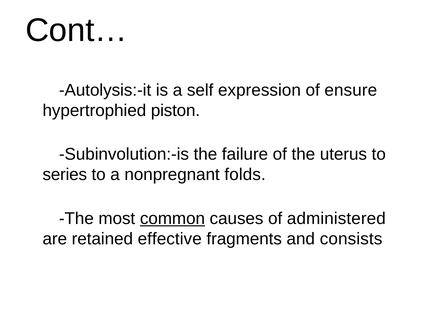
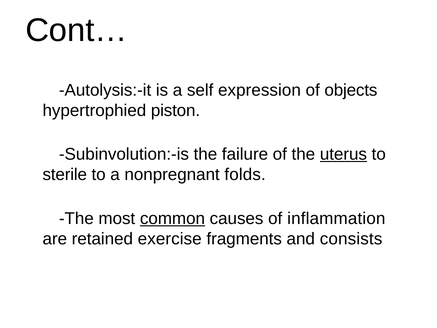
ensure: ensure -> objects
uterus underline: none -> present
series: series -> sterile
administered: administered -> inflammation
effective: effective -> exercise
